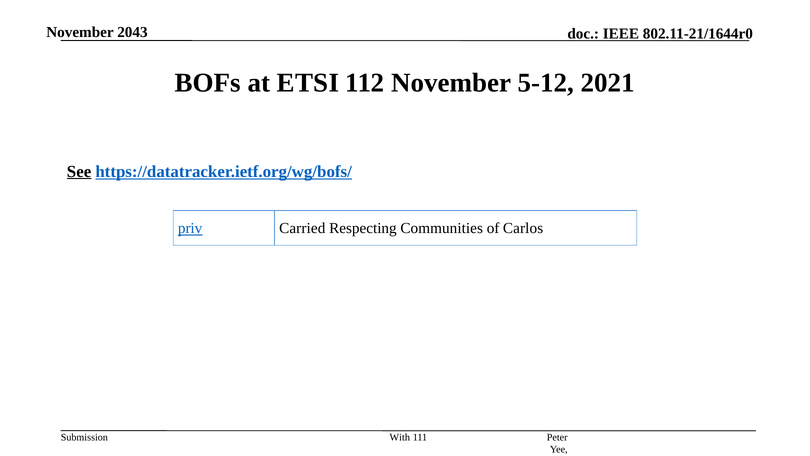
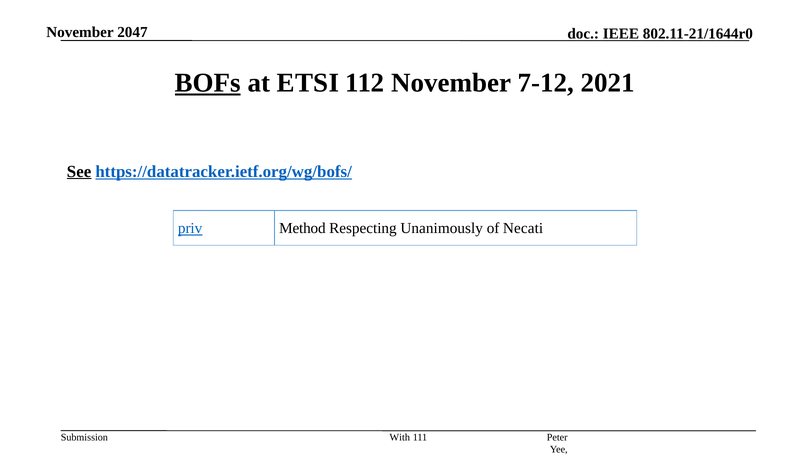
2043: 2043 -> 2047
BOFs underline: none -> present
5-12: 5-12 -> 7-12
Carried: Carried -> Method
Communities: Communities -> Unanimously
Carlos: Carlos -> Necati
